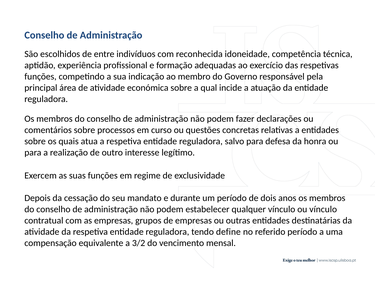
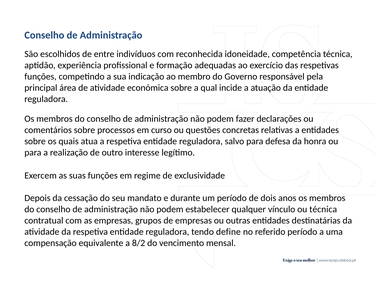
ou vínculo: vínculo -> técnica
3/2: 3/2 -> 8/2
